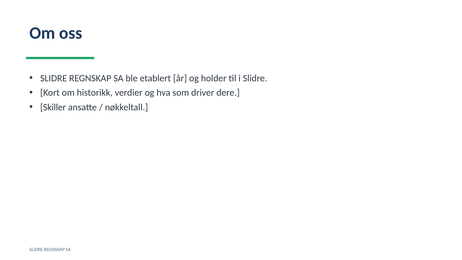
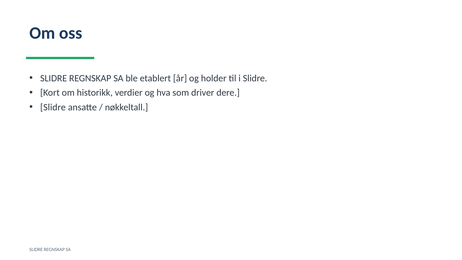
Skiller at (53, 107): Skiller -> Slidre
